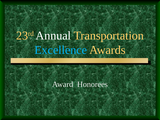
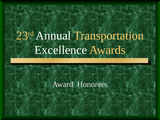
Excellence colour: light blue -> white
